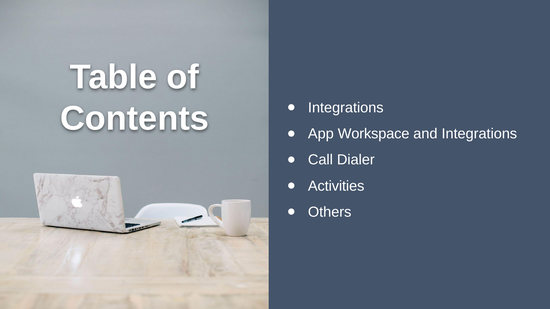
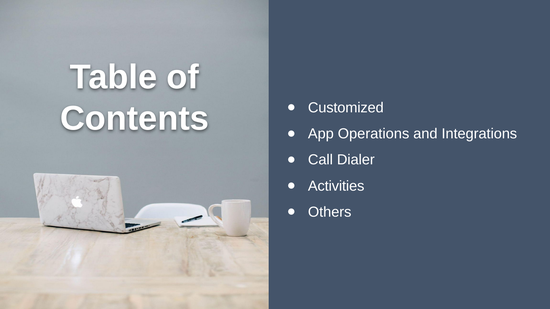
Integrations at (346, 108): Integrations -> Customized
Workspace: Workspace -> Operations
